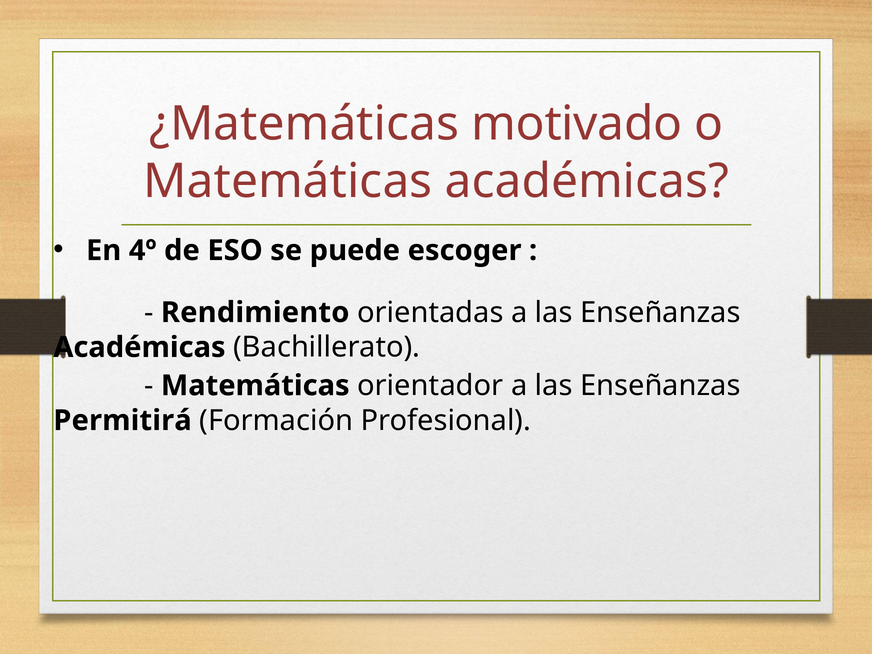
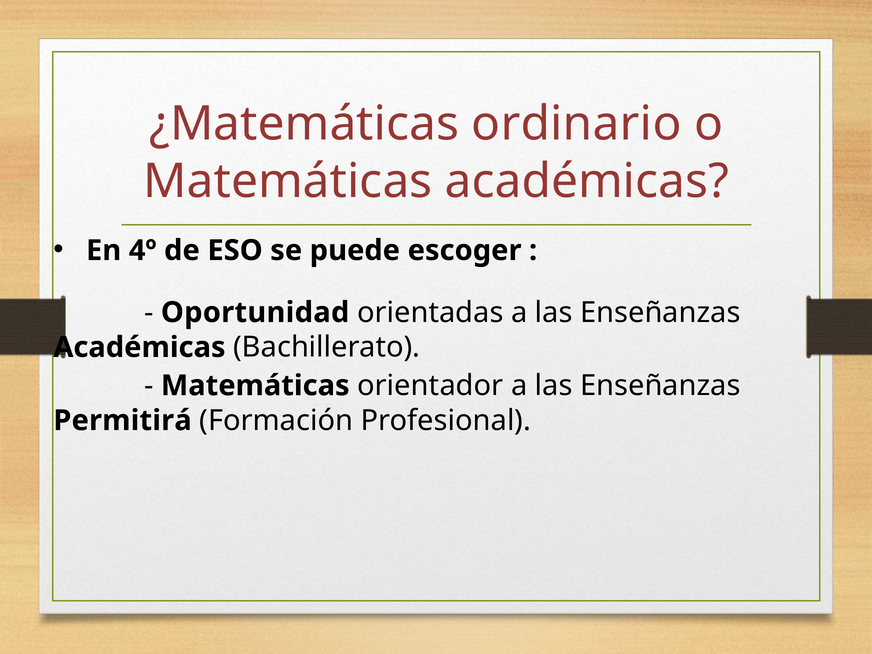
motivado: motivado -> ordinario
Rendimiento: Rendimiento -> Oportunidad
